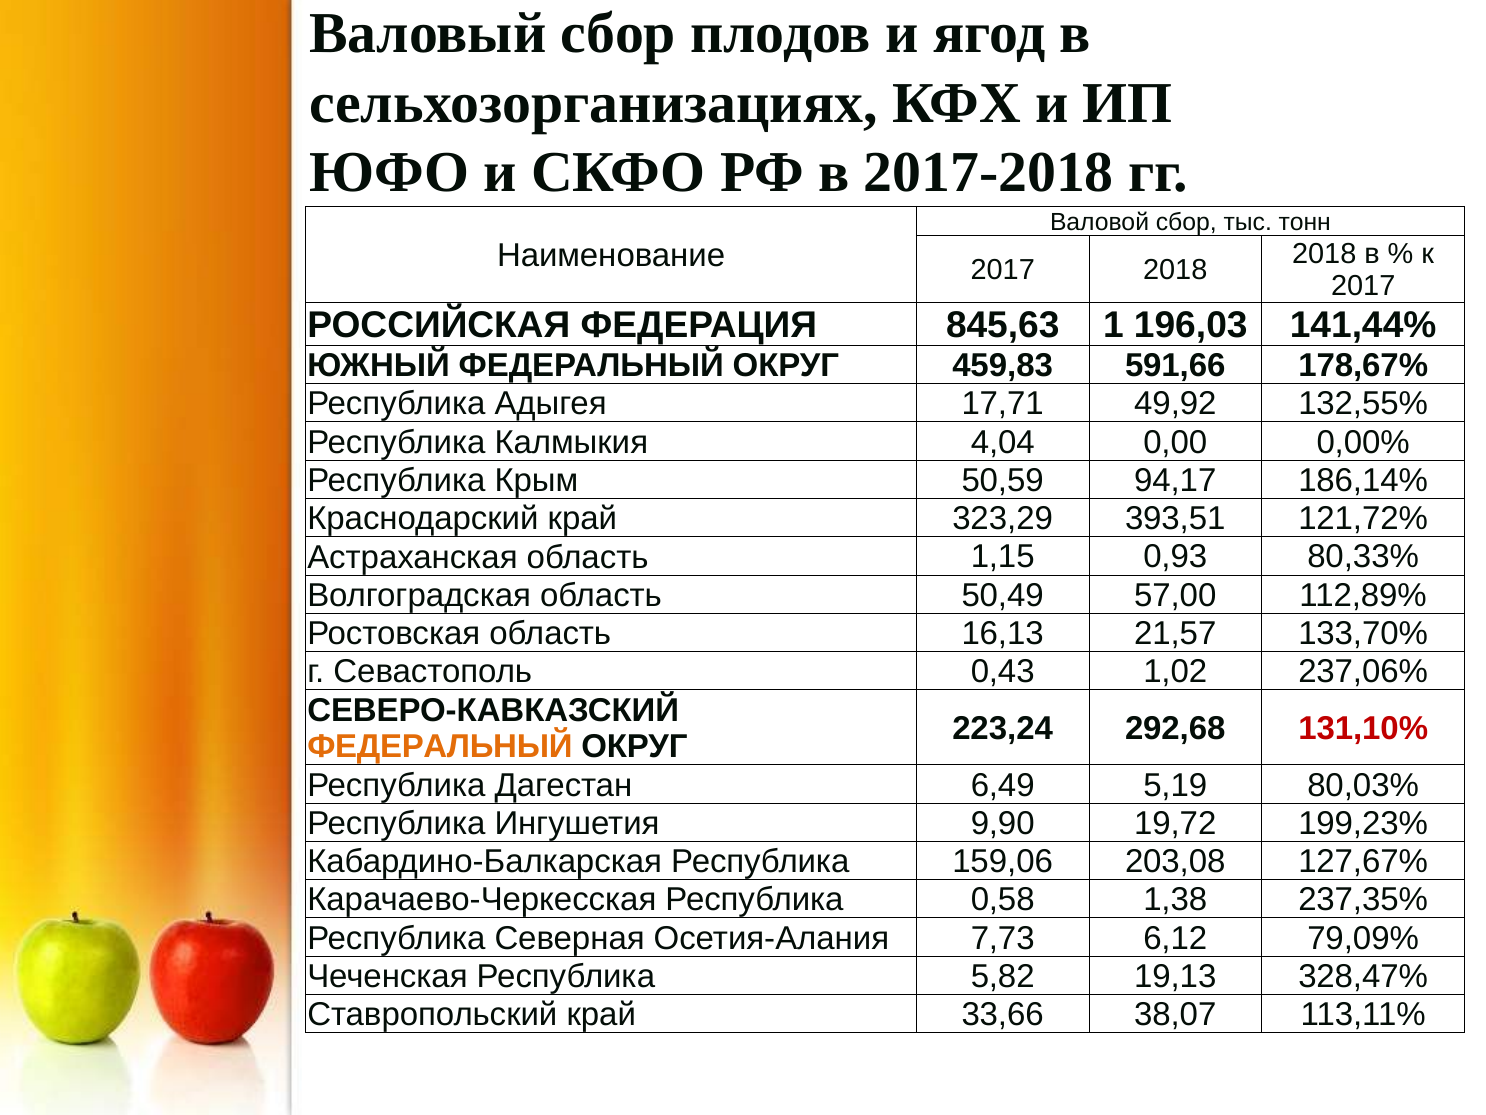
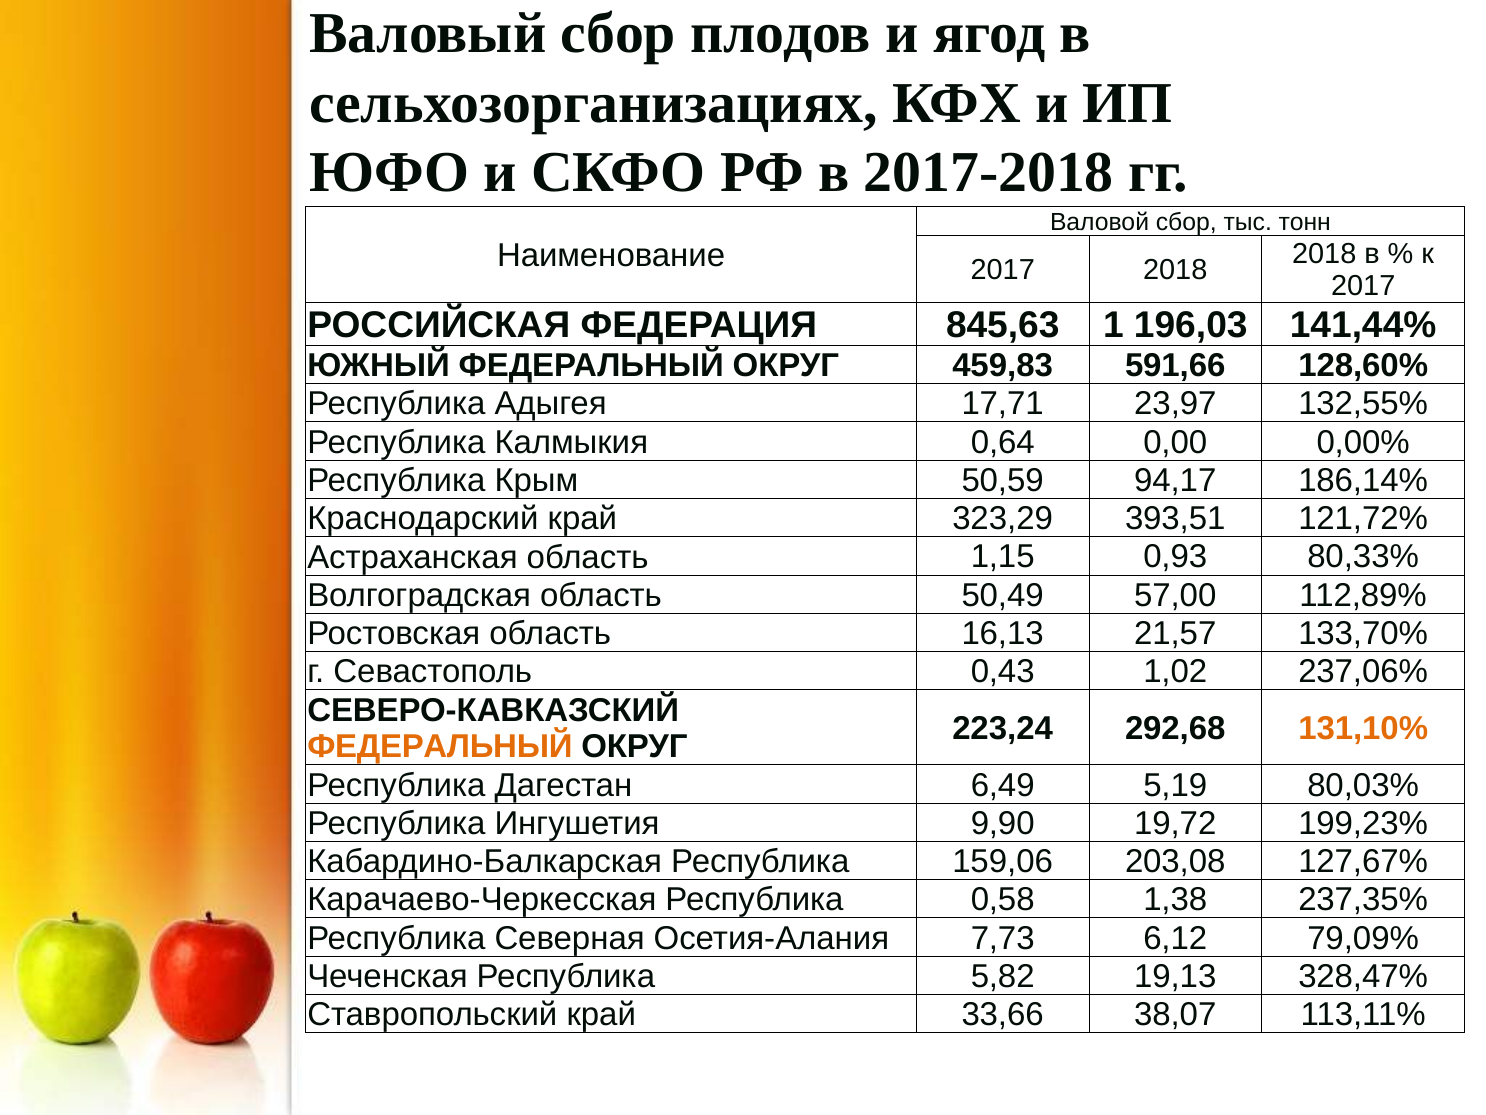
178,67%: 178,67% -> 128,60%
49,92: 49,92 -> 23,97
4,04: 4,04 -> 0,64
131,10% colour: red -> orange
